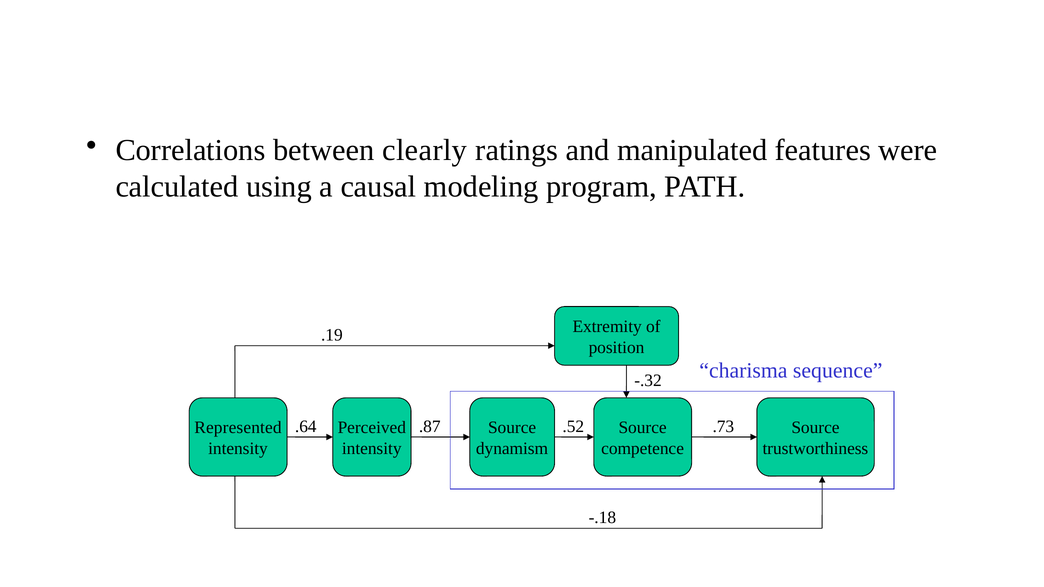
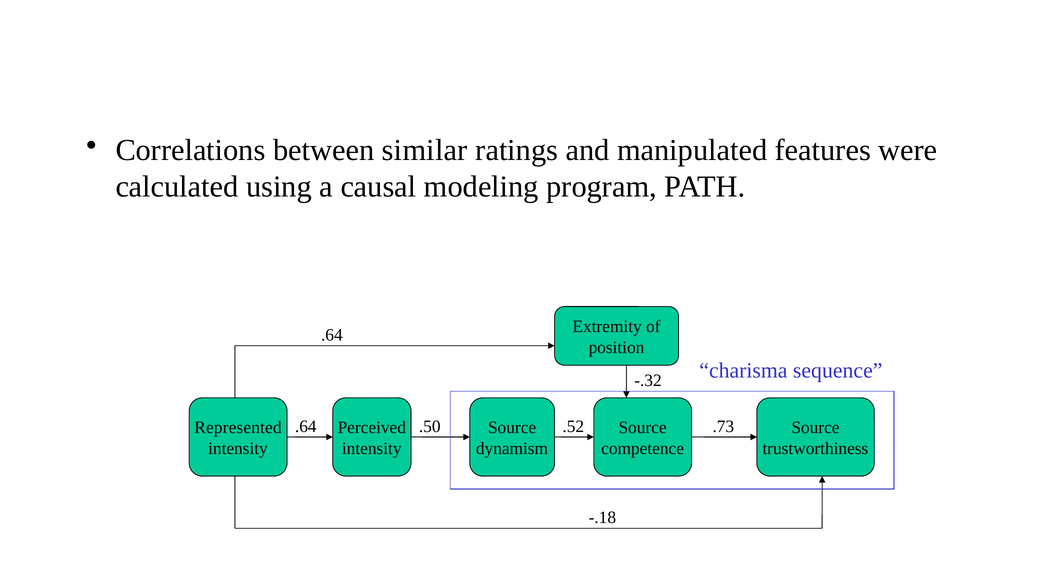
clearly: clearly -> similar
.19 at (332, 335): .19 -> .64
.87: .87 -> .50
